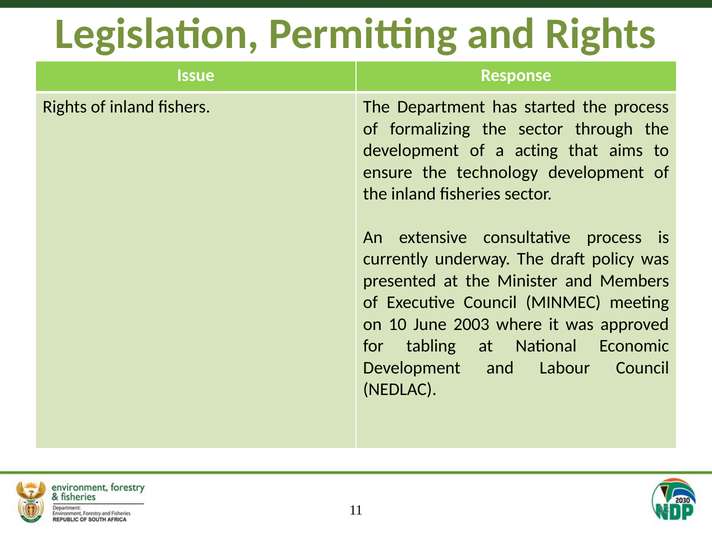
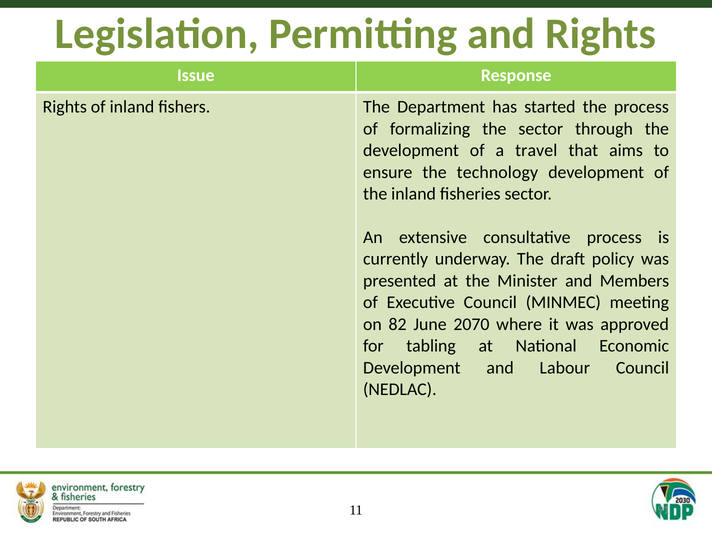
acting: acting -> travel
10: 10 -> 82
2003: 2003 -> 2070
33: 33 -> 91
